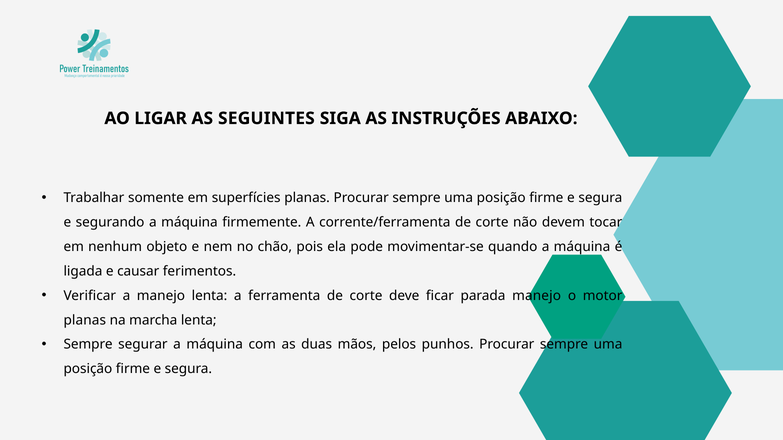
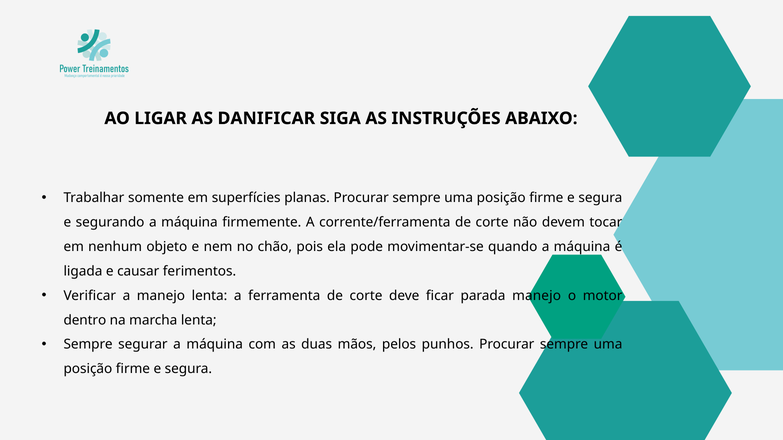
SEGUINTES: SEGUINTES -> DANIFICAR
planas at (85, 320): planas -> dentro
